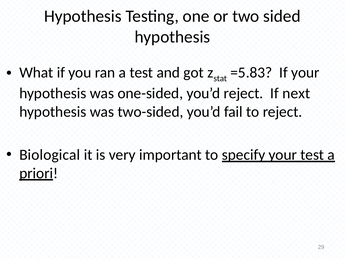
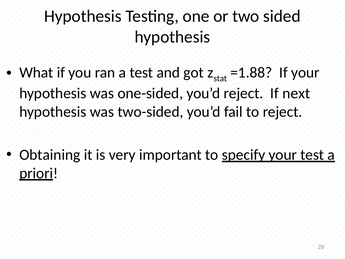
=5.83: =5.83 -> =1.88
Biological: Biological -> Obtaining
